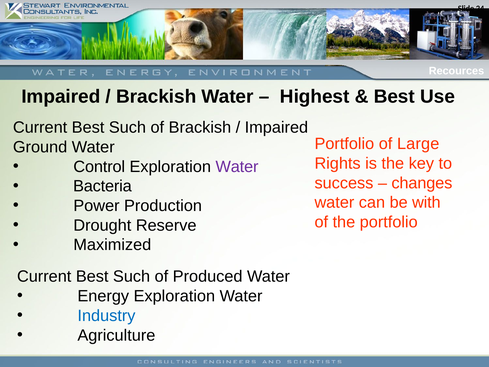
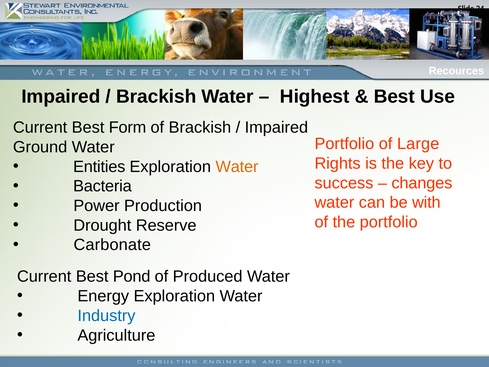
Such at (127, 127): Such -> Form
Control: Control -> Entities
Water at (237, 167) colour: purple -> orange
Maximized: Maximized -> Carbonate
Such at (132, 276): Such -> Pond
